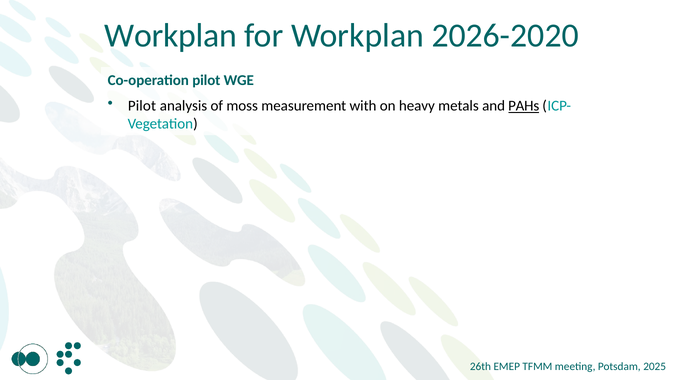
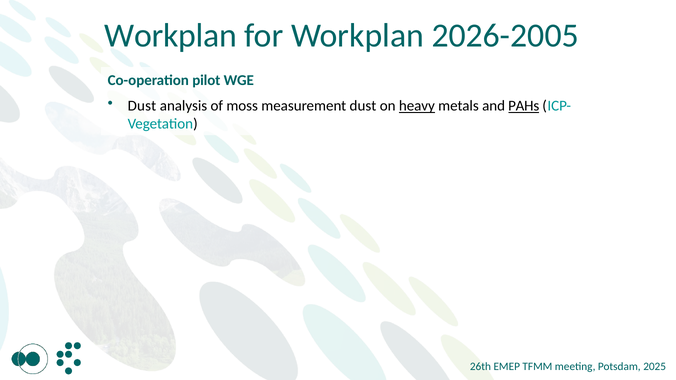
2026-2020: 2026-2020 -> 2026-2005
Pilot at (142, 106): Pilot -> Dust
measurement with: with -> dust
heavy underline: none -> present
